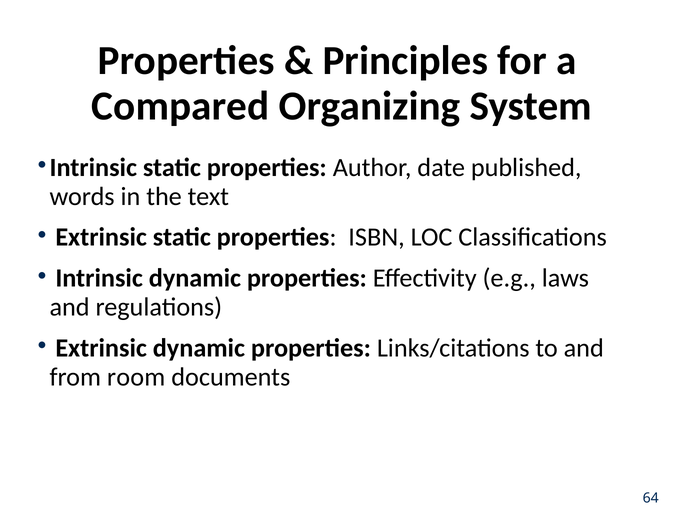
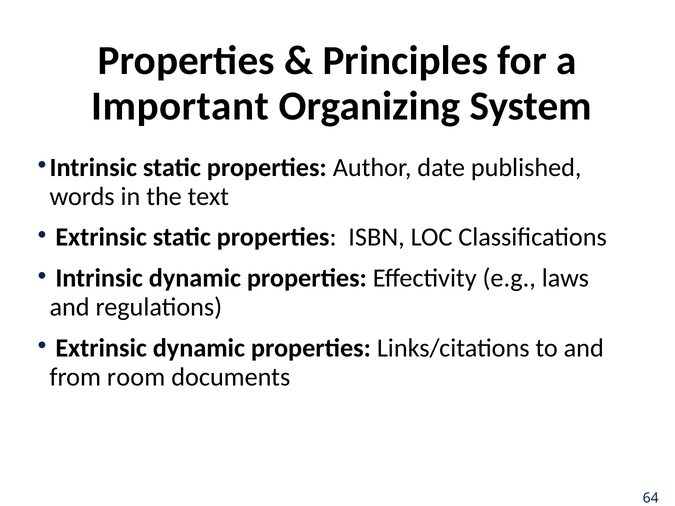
Compared: Compared -> Important
